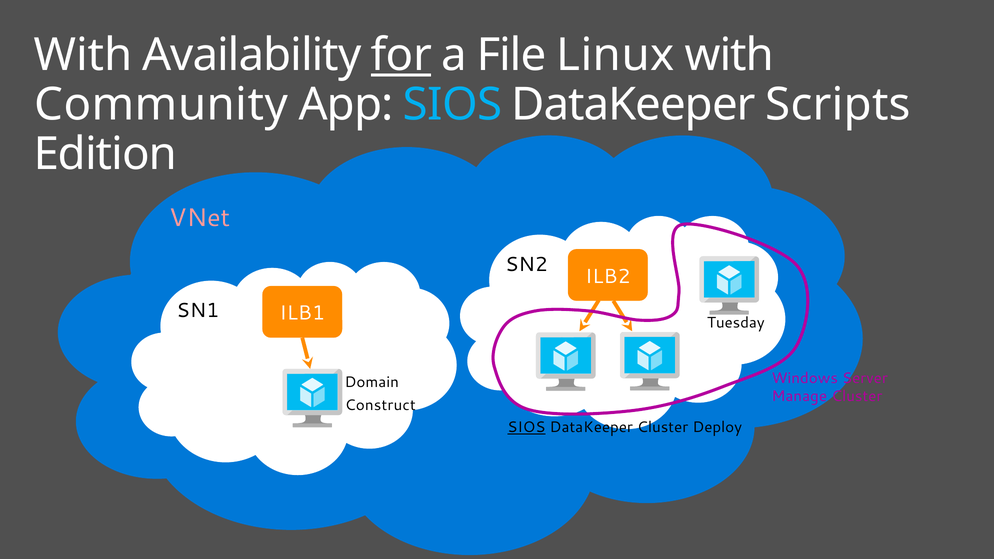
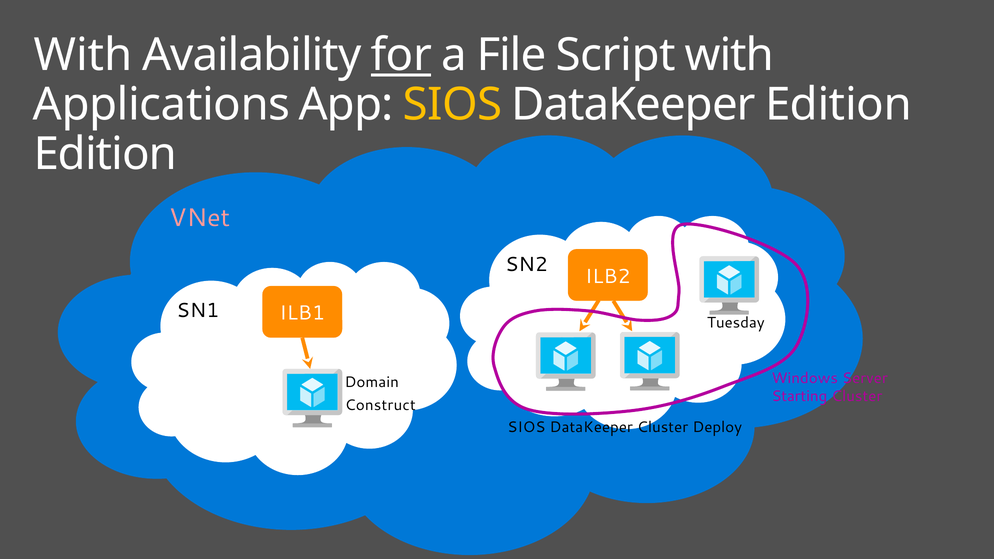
Linux: Linux -> Script
Community: Community -> Applications
SIOS at (453, 105) colour: light blue -> yellow
DataKeeper Scripts: Scripts -> Edition
Manage: Manage -> Starting
SIOS at (526, 427) underline: present -> none
